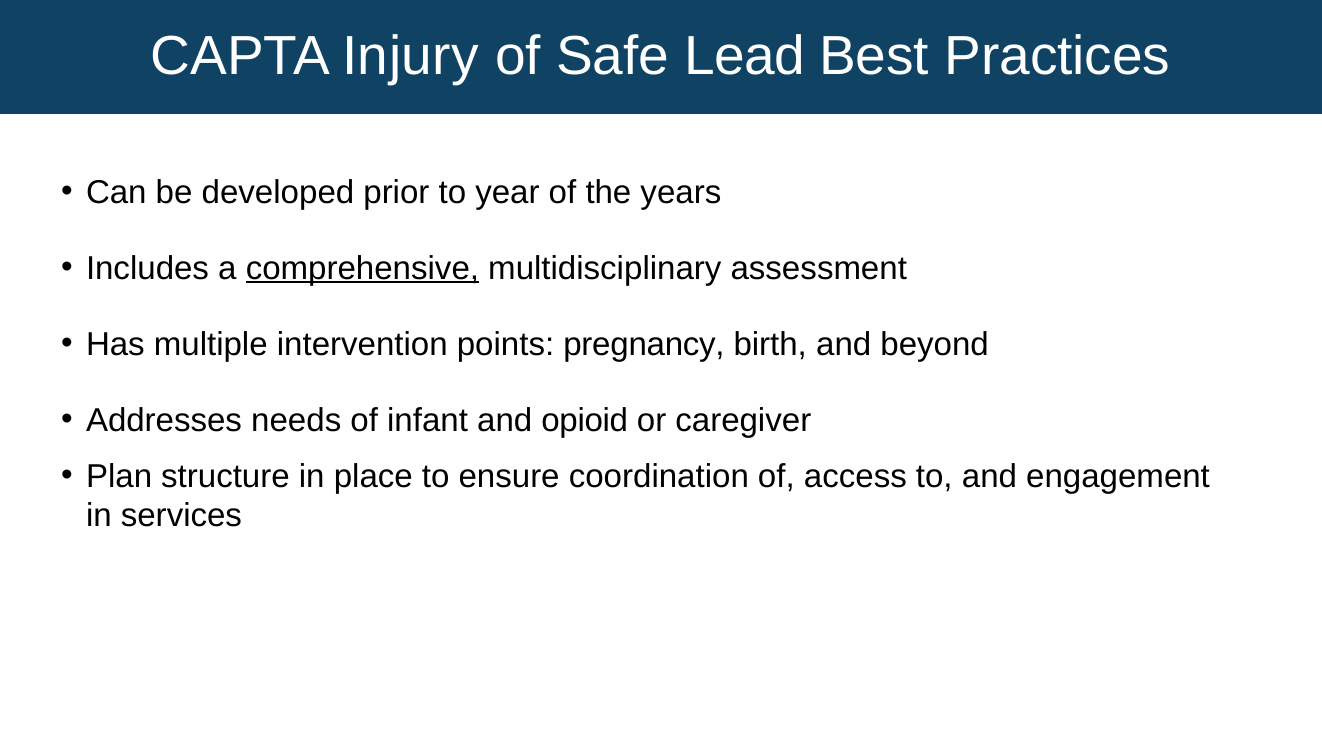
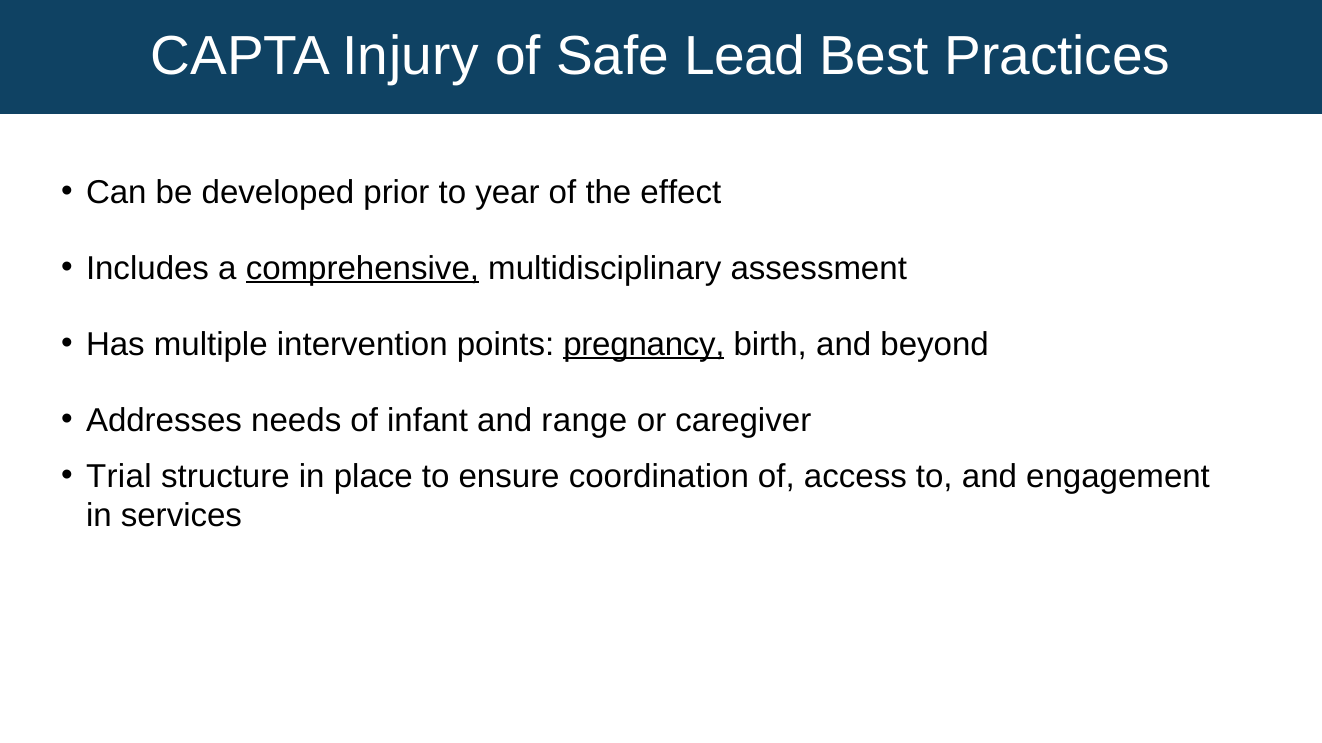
years: years -> effect
pregnancy underline: none -> present
opioid: opioid -> range
Plan: Plan -> Trial
